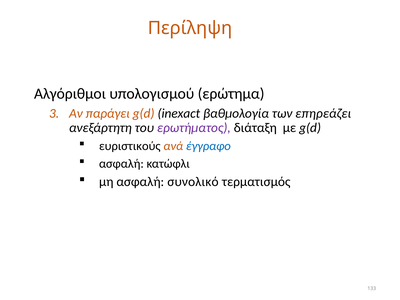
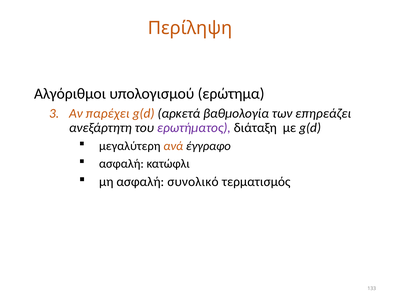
παράγει: παράγει -> παρέχει
inexact: inexact -> αρκετά
ευριστικούς: ευριστικούς -> μεγαλύτερη
έγγραφο colour: blue -> black
